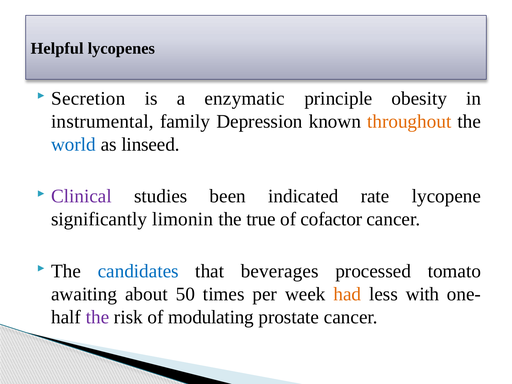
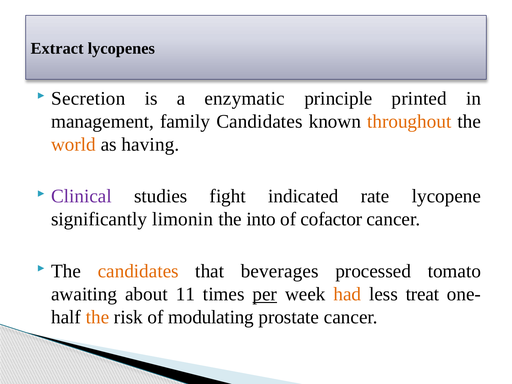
Helpful: Helpful -> Extract
obesity: obesity -> printed
instrumental: instrumental -> management
family Depression: Depression -> Candidates
world colour: blue -> orange
linseed: linseed -> having
been: been -> fight
true: true -> into
candidates at (138, 271) colour: blue -> orange
50: 50 -> 11
per underline: none -> present
with: with -> treat
the at (97, 317) colour: purple -> orange
